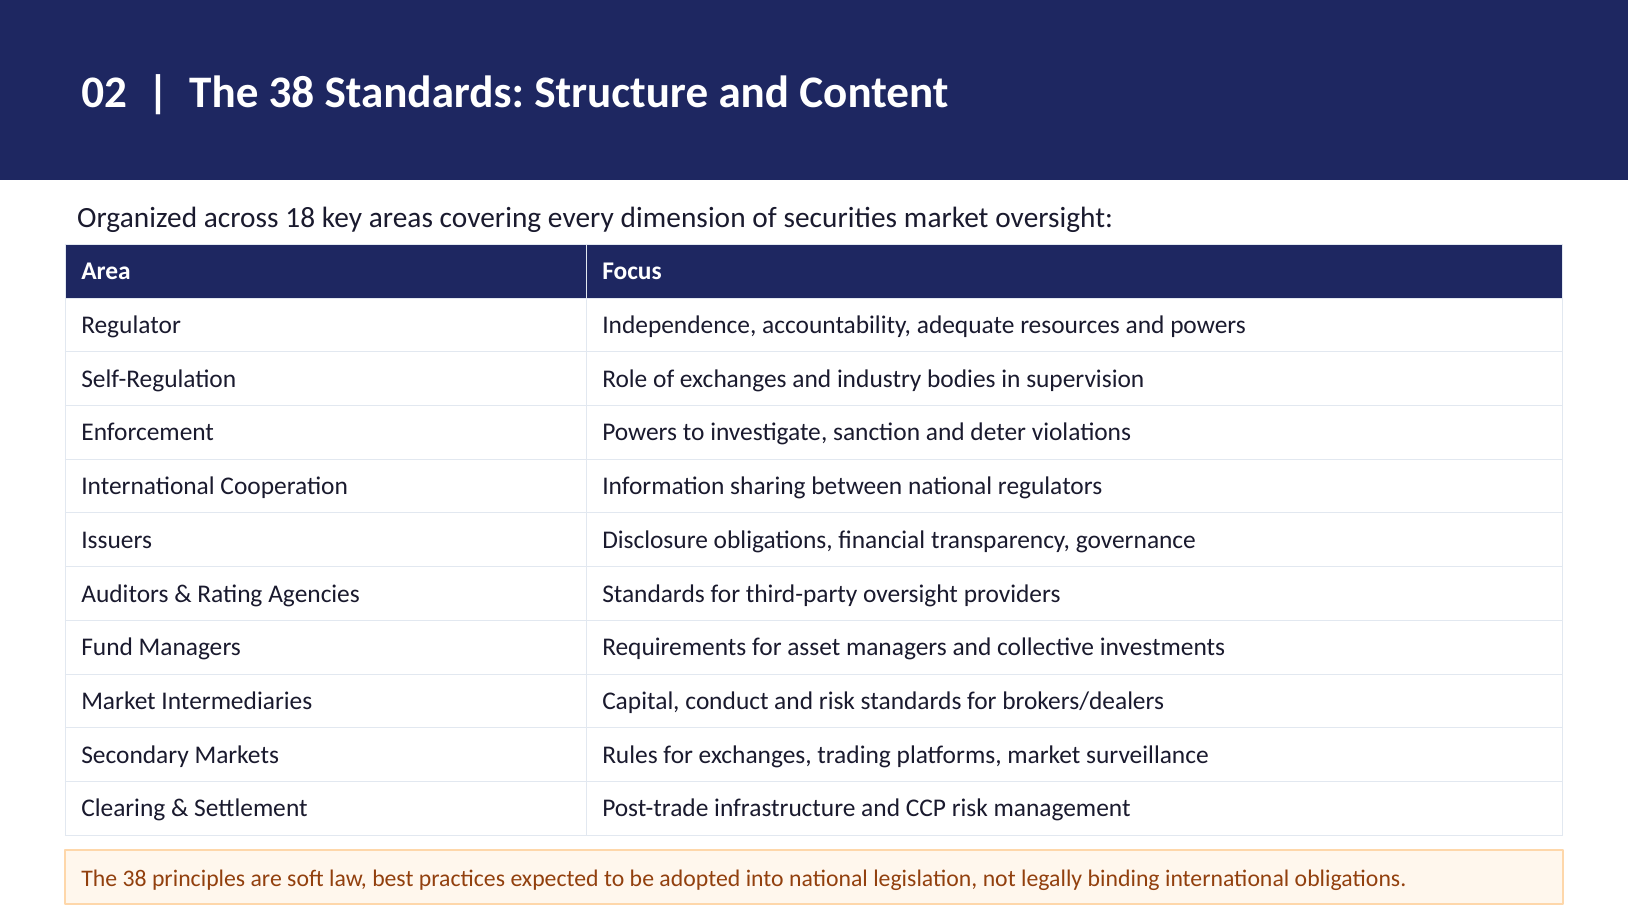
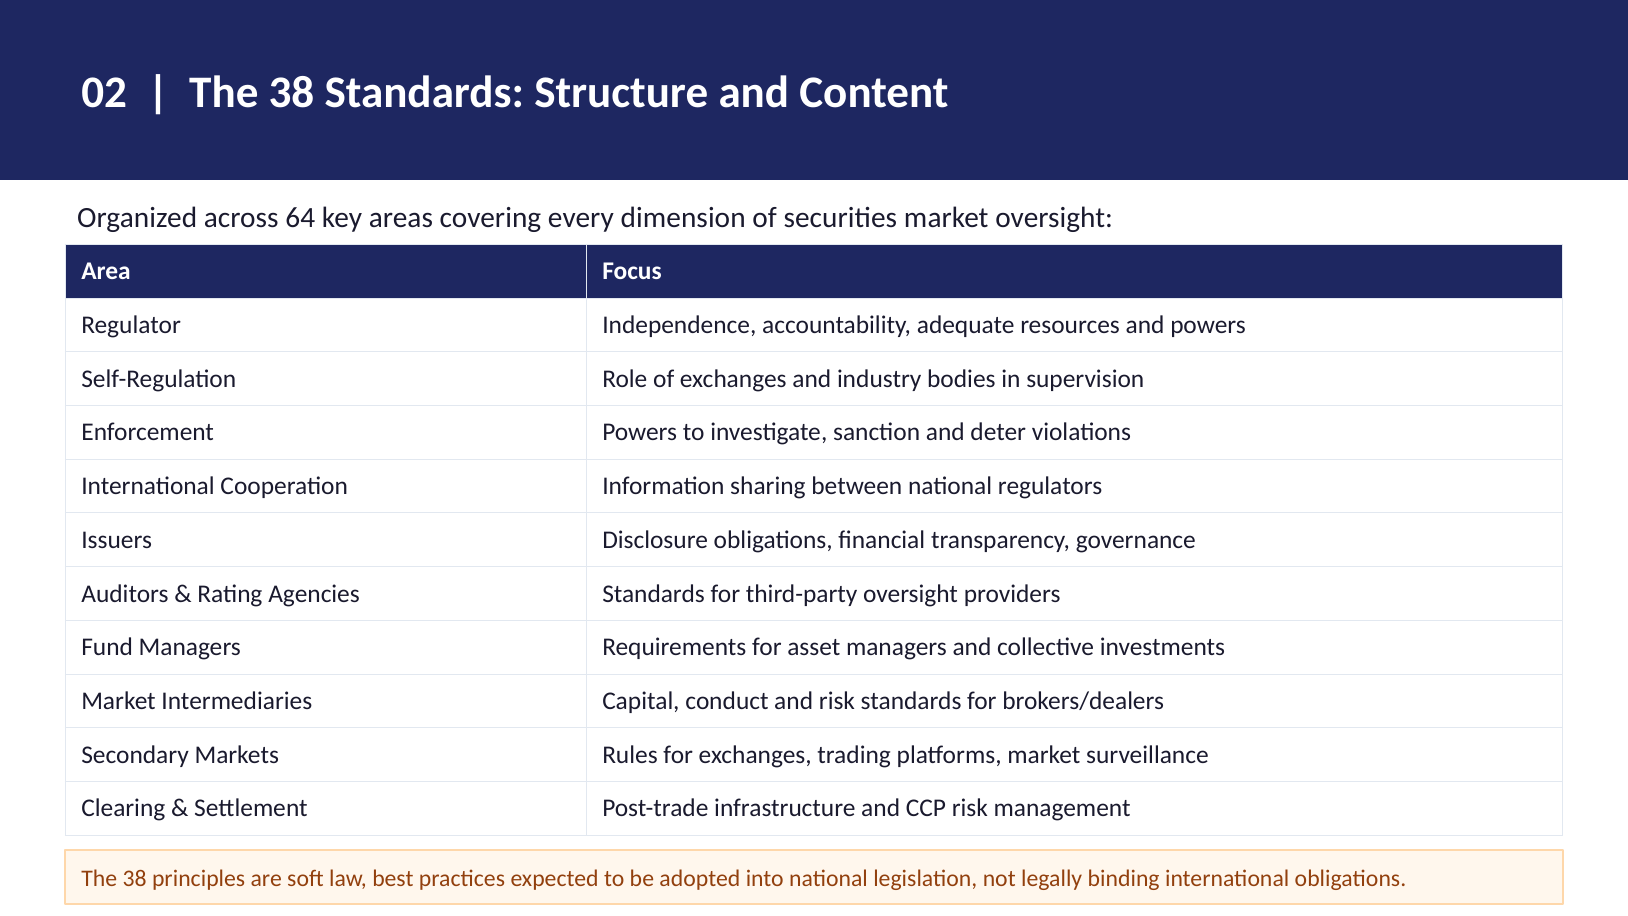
18: 18 -> 64
